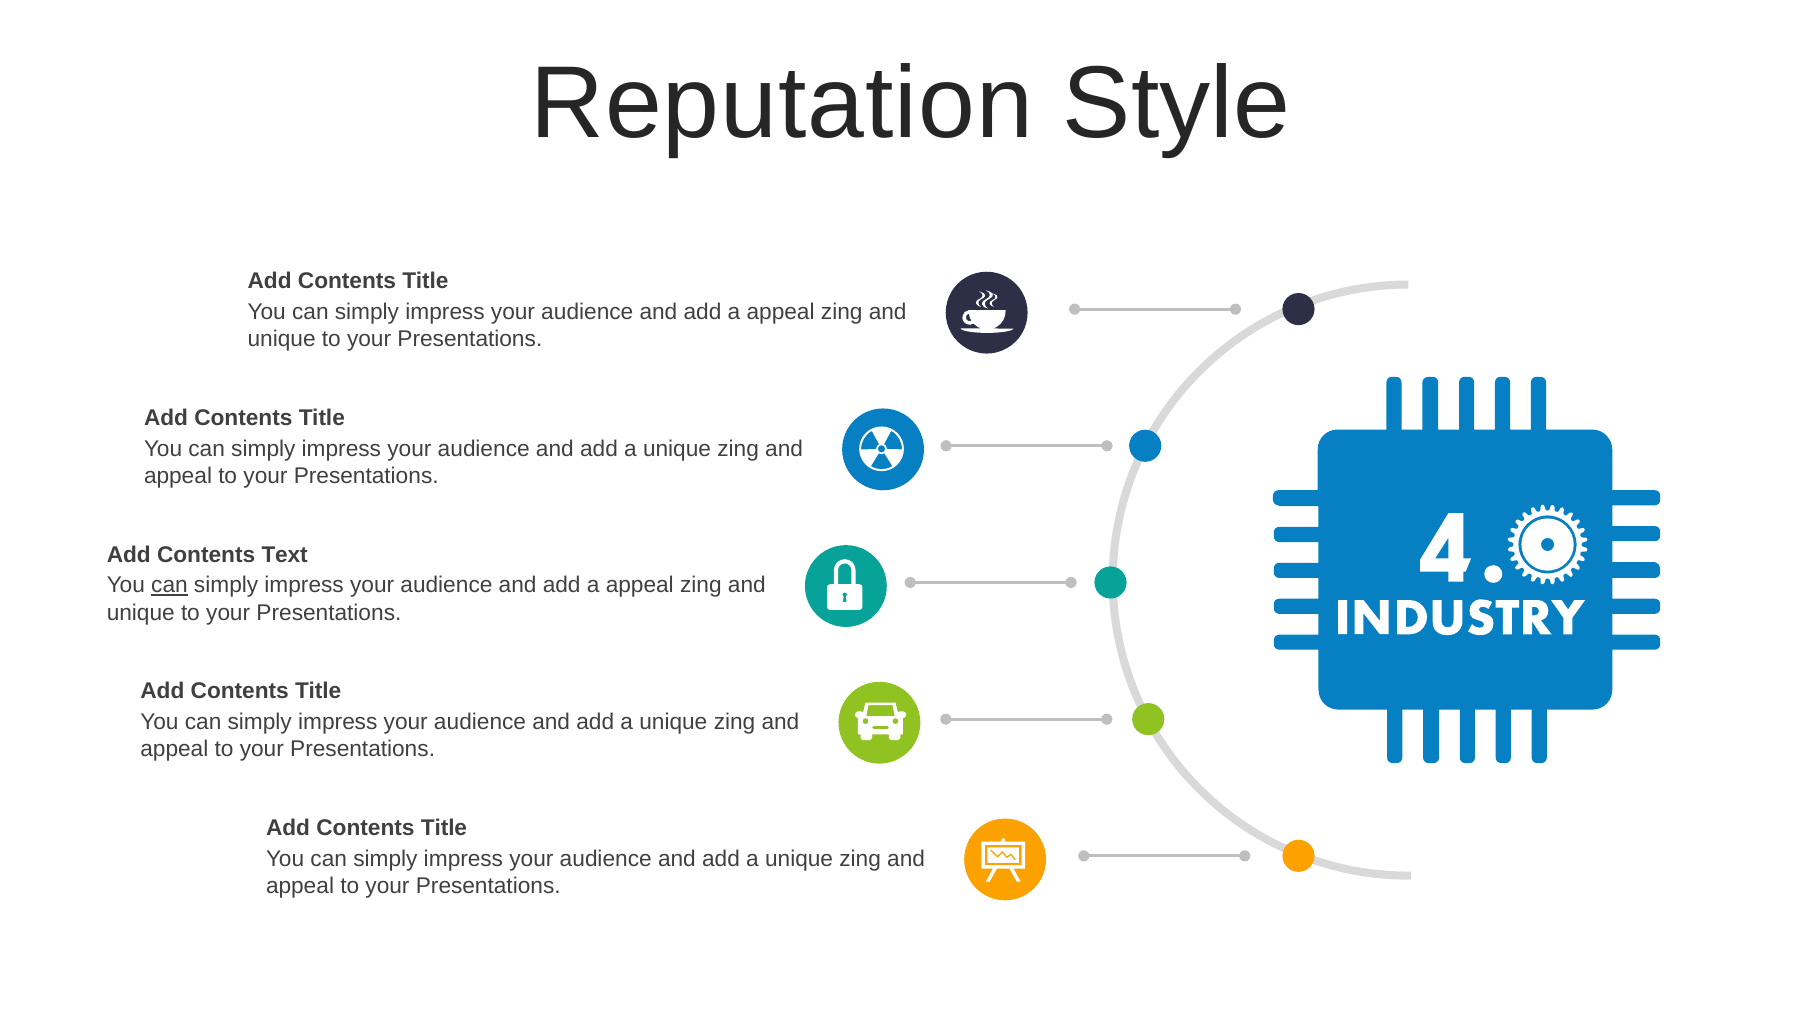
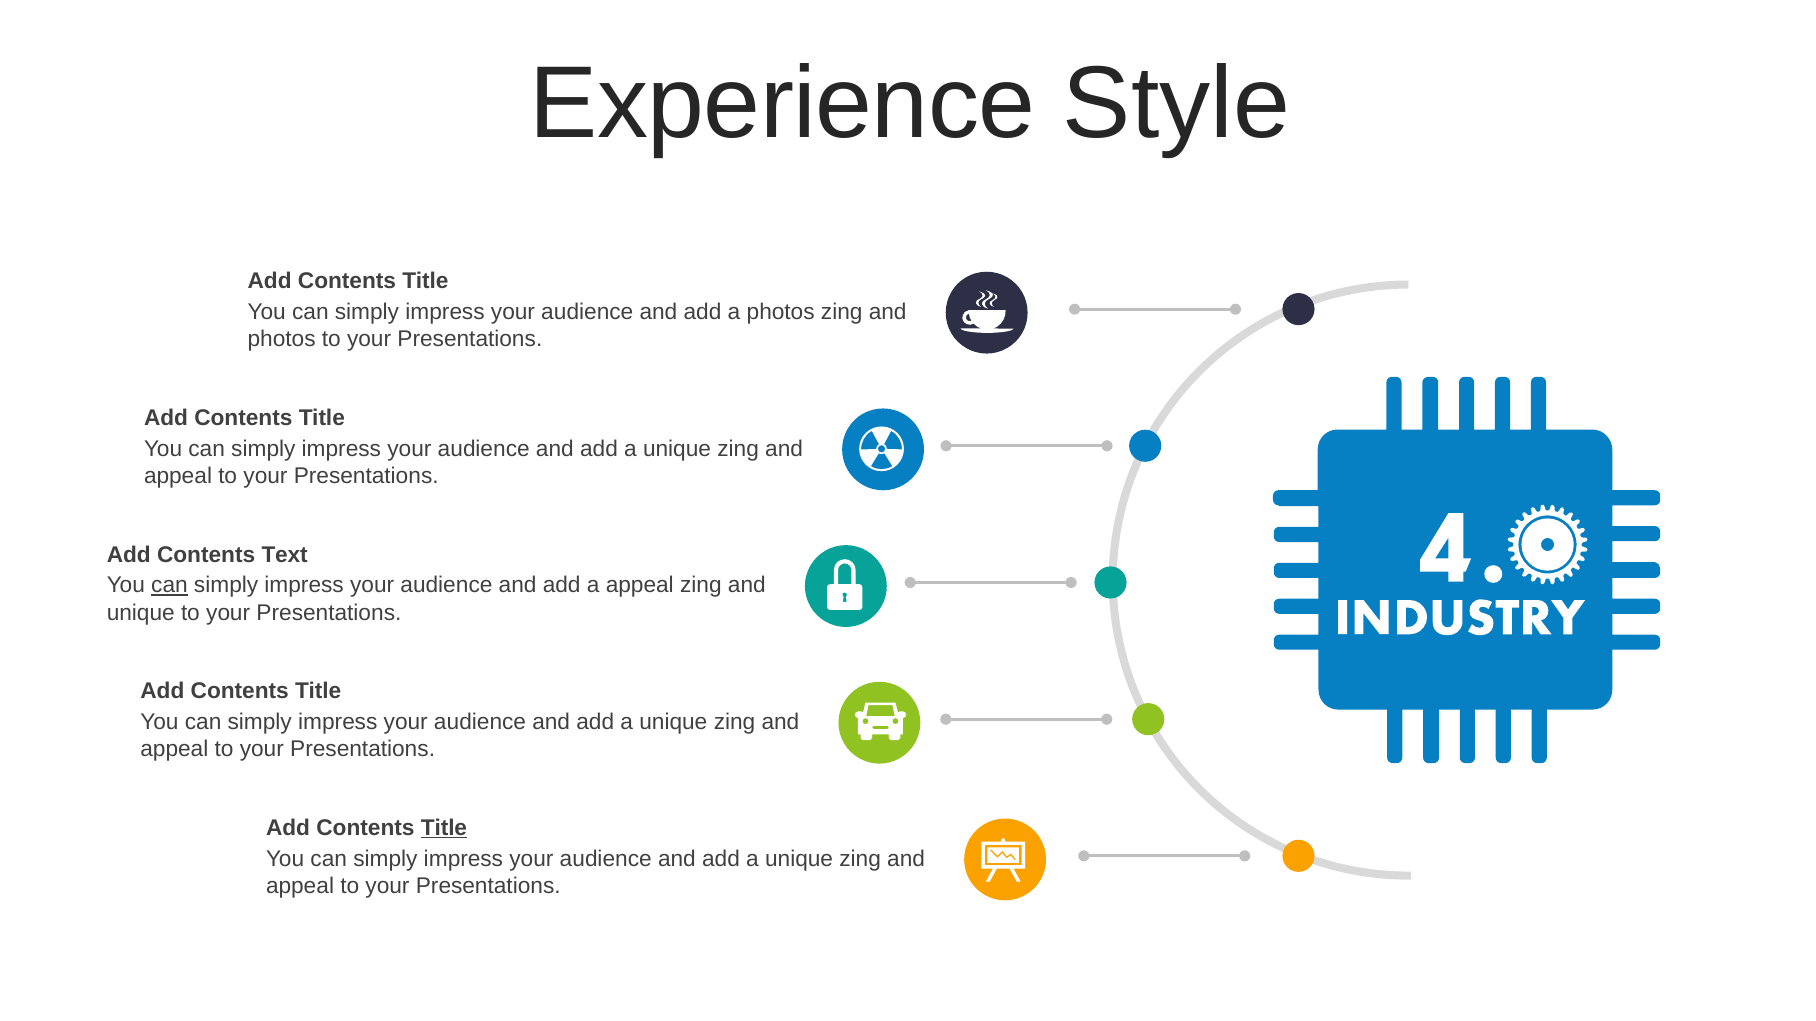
Reputation: Reputation -> Experience
appeal at (781, 312): appeal -> photos
unique at (282, 339): unique -> photos
Title at (444, 828) underline: none -> present
